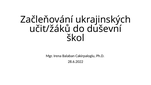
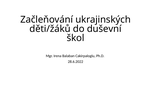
učit/žáků: učit/žáků -> děti/žáků
